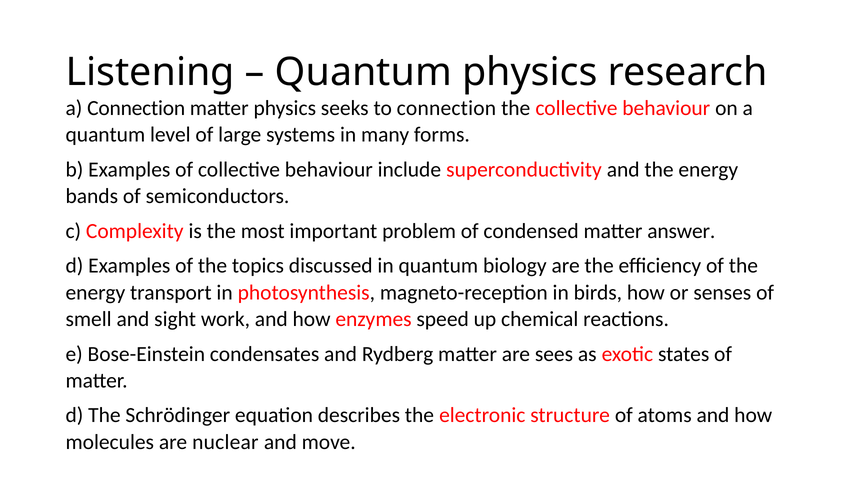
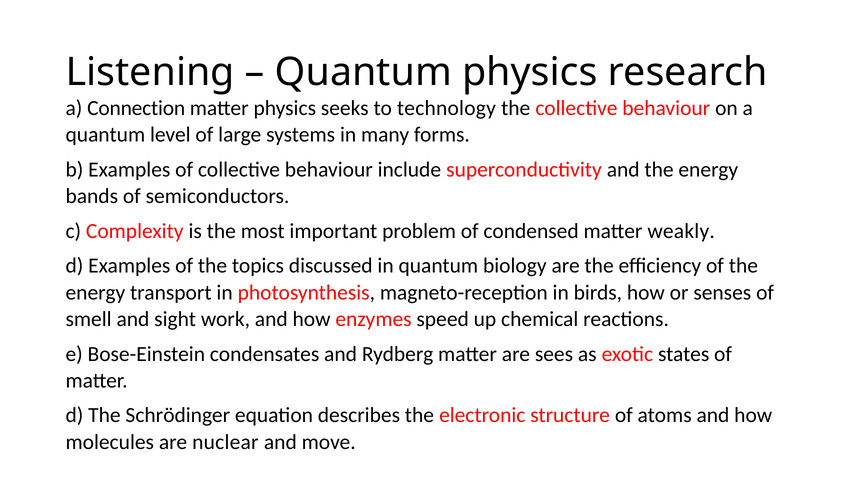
to connection: connection -> technology
answer: answer -> weakly
